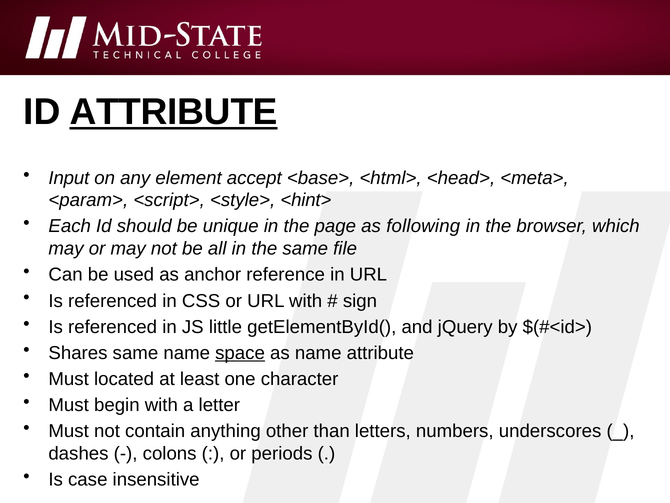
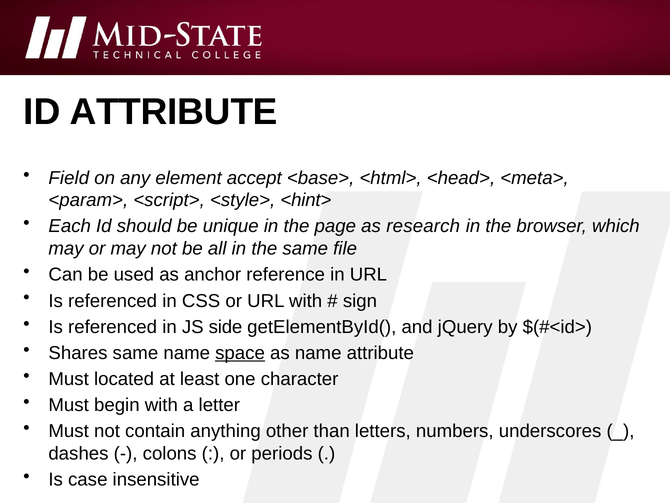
ATTRIBUTE at (174, 112) underline: present -> none
Input: Input -> Field
following: following -> research
little: little -> side
